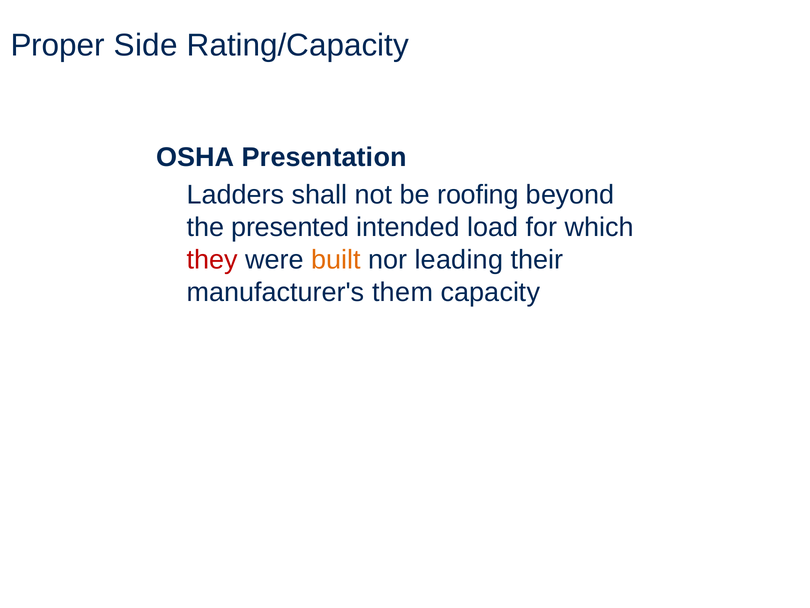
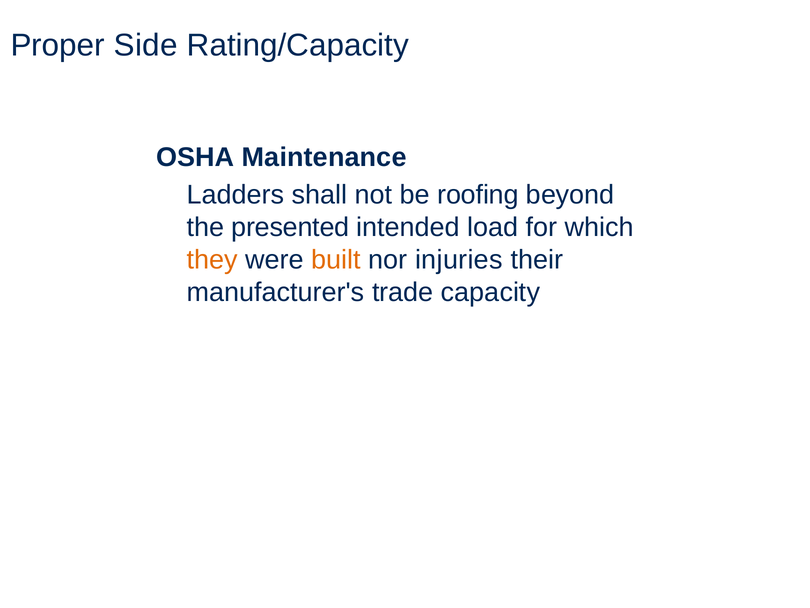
Presentation: Presentation -> Maintenance
they colour: red -> orange
leading: leading -> injuries
them: them -> trade
